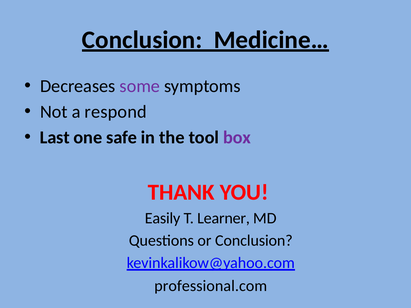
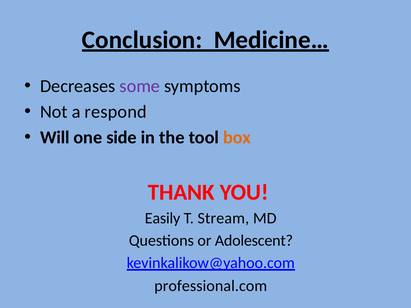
Last: Last -> Will
safe: safe -> side
box colour: purple -> orange
Learner: Learner -> Stream
or Conclusion: Conclusion -> Adolescent
